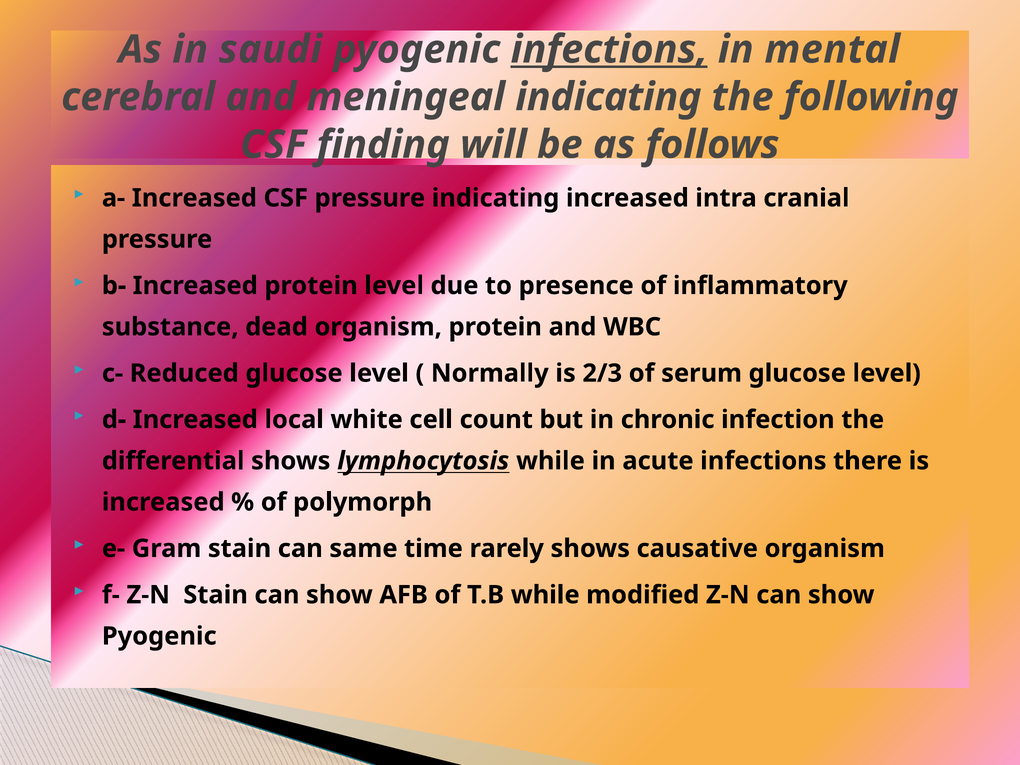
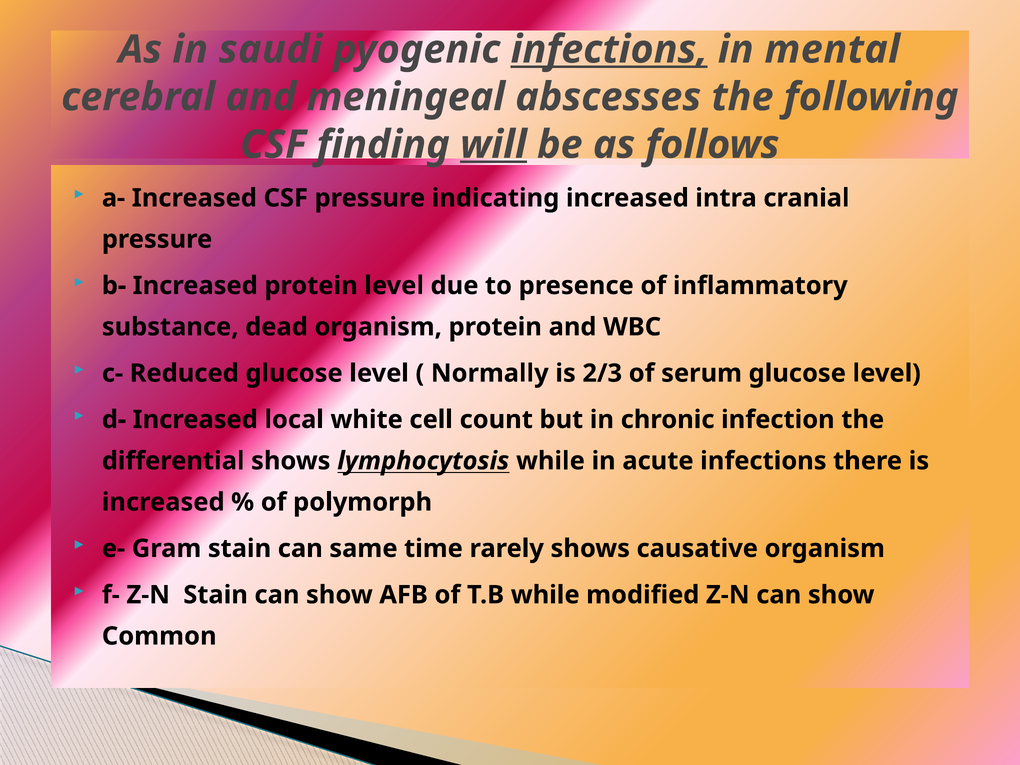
meningeal indicating: indicating -> abscesses
will underline: none -> present
Pyogenic at (159, 636): Pyogenic -> Common
